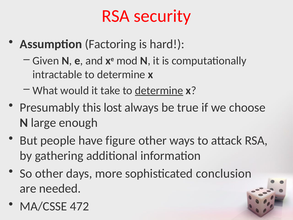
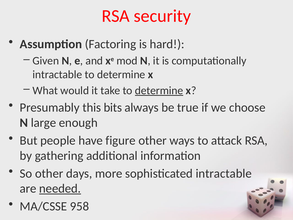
lost: lost -> bits
sophisticated conclusion: conclusion -> intractable
needed underline: none -> present
472: 472 -> 958
